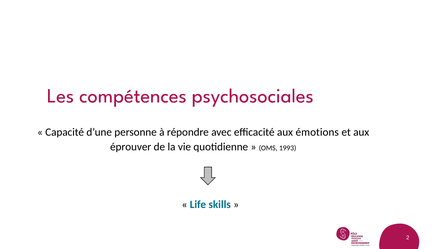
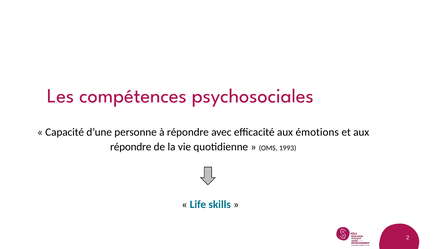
éprouver at (131, 147): éprouver -> répondre
